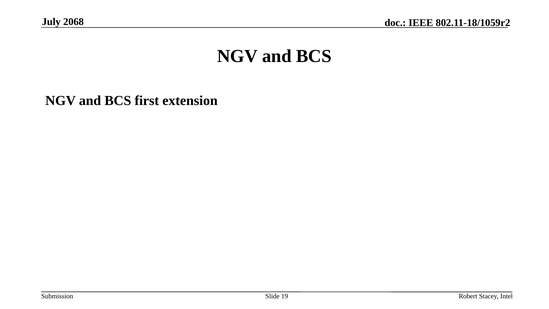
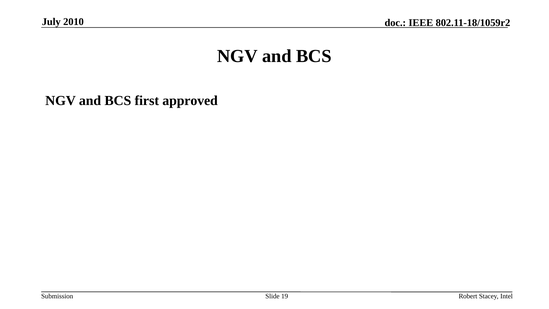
2068: 2068 -> 2010
extension: extension -> approved
